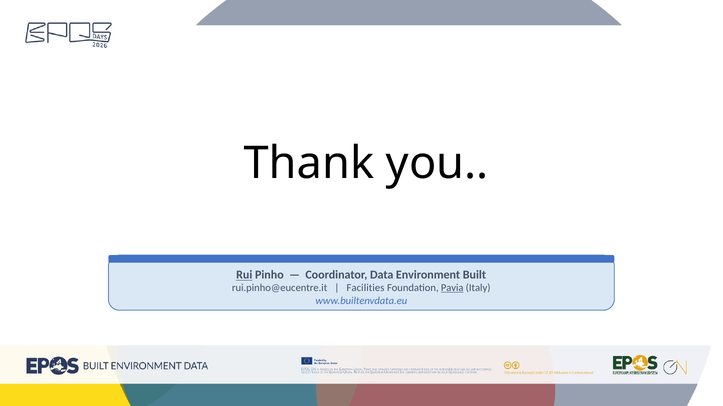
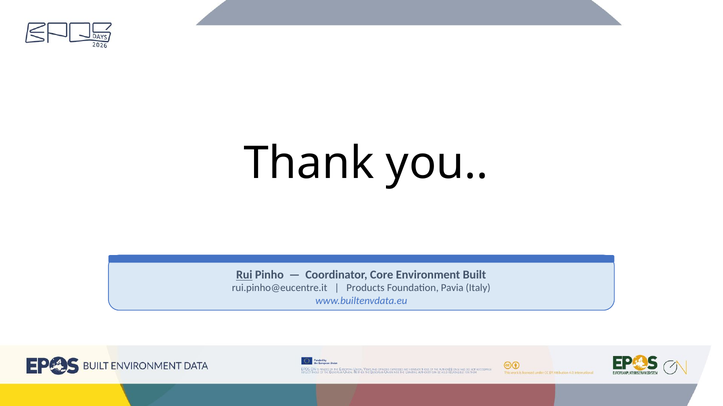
Data: Data -> Core
Facilities: Facilities -> Products
Pavia underline: present -> none
